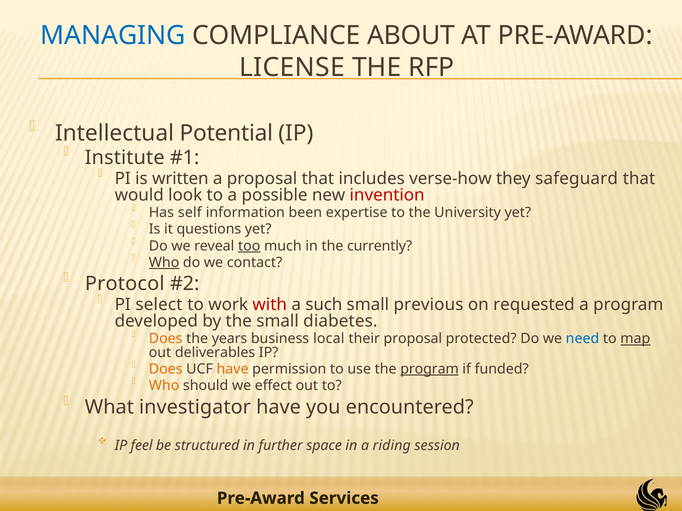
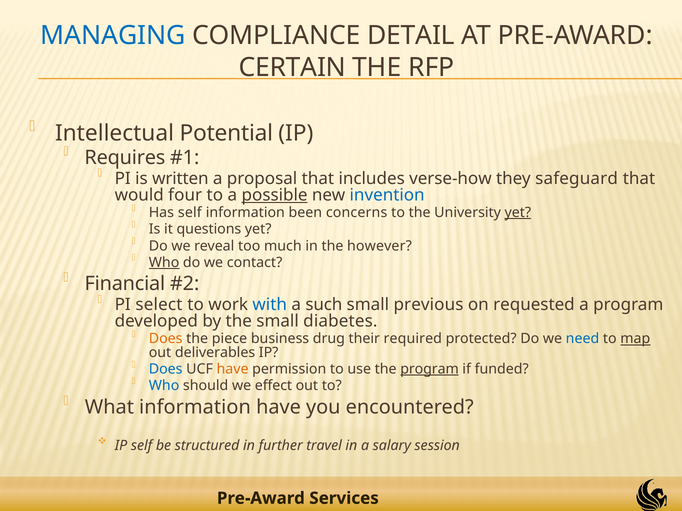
ABOUT: ABOUT -> DETAIL
LICENSE: LICENSE -> CERTAIN
Institute: Institute -> Requires
look: look -> four
possible underline: none -> present
invention colour: red -> blue
expertise: expertise -> concerns
yet at (518, 213) underline: none -> present
too underline: present -> none
currently: currently -> however
Protocol: Protocol -> Financial
with colour: red -> blue
years: years -> piece
local: local -> drug
their proposal: proposal -> required
Does at (166, 369) colour: orange -> blue
Who at (164, 386) colour: orange -> blue
What investigator: investigator -> information
IP feel: feel -> self
space: space -> travel
riding: riding -> salary
